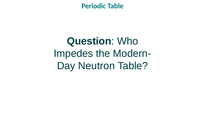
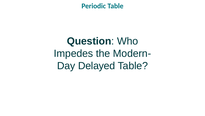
Neutron: Neutron -> Delayed
